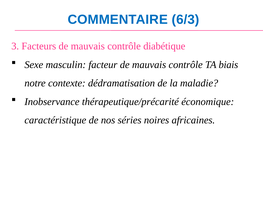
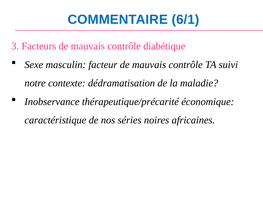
6/3: 6/3 -> 6/1
biais: biais -> suivi
